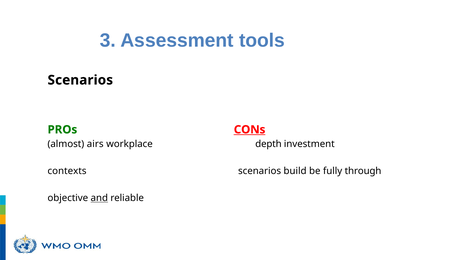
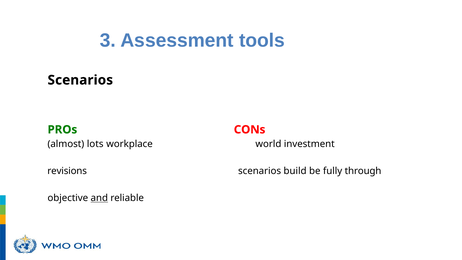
CONs underline: present -> none
airs: airs -> lots
depth: depth -> world
contexts: contexts -> revisions
